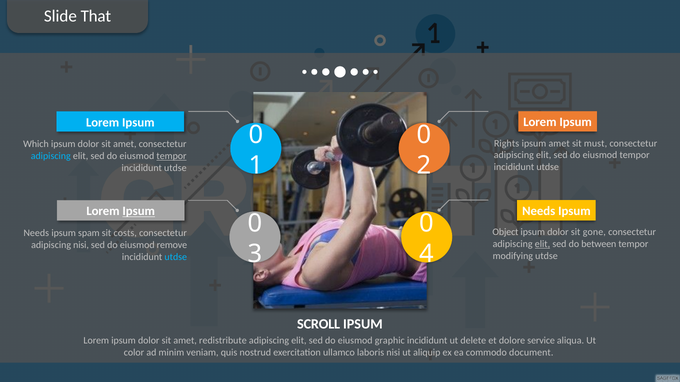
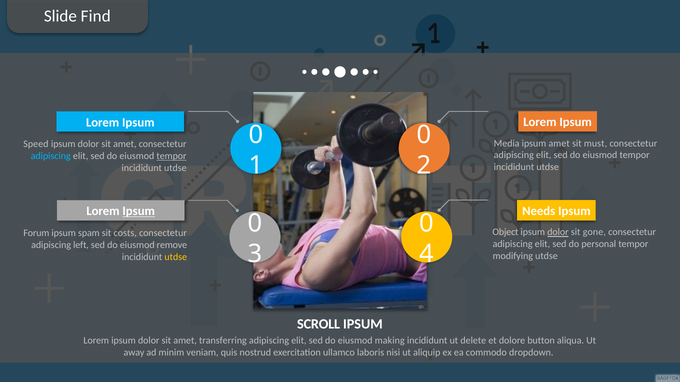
That: That -> Find
Rights: Rights -> Media
Which: Which -> Speed
dolor at (558, 233) underline: none -> present
Needs at (36, 233): Needs -> Forum
elit at (542, 244) underline: present -> none
between: between -> personal
adipiscing nisi: nisi -> left
utdse at (176, 257) colour: light blue -> yellow
redistribute: redistribute -> transferring
graphic: graphic -> making
service: service -> button
color: color -> away
document: document -> dropdown
